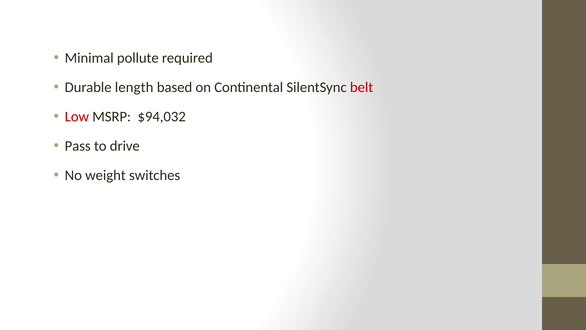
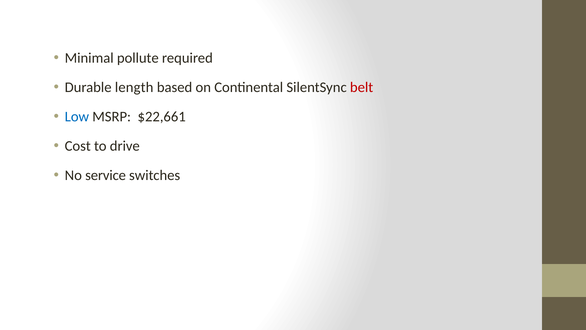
Low colour: red -> blue
$94,032: $94,032 -> $22,661
Pass: Pass -> Cost
weight: weight -> service
